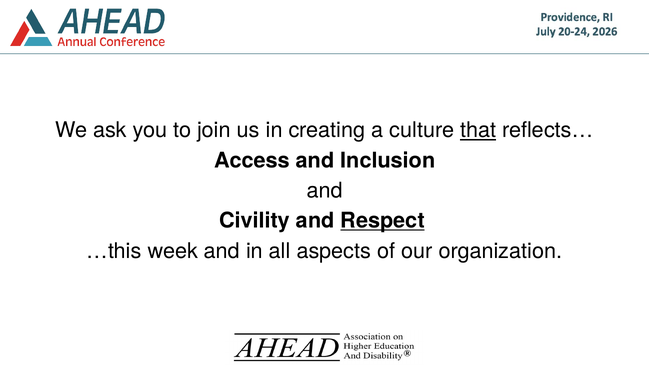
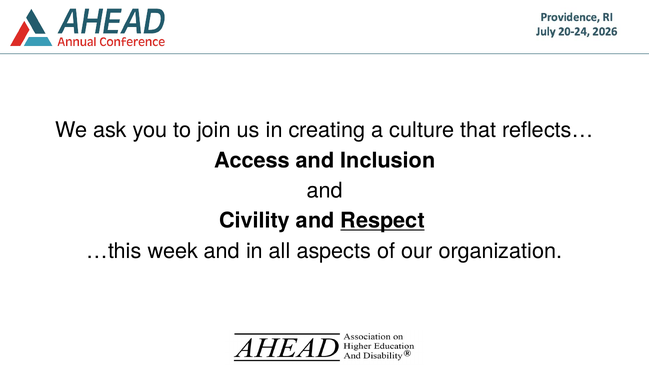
that underline: present -> none
